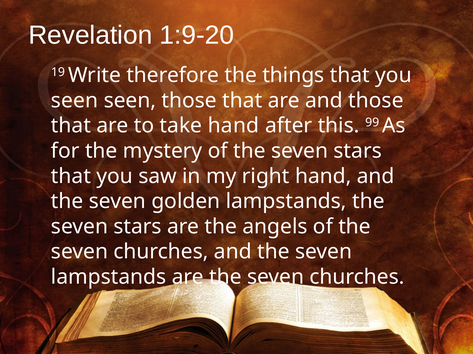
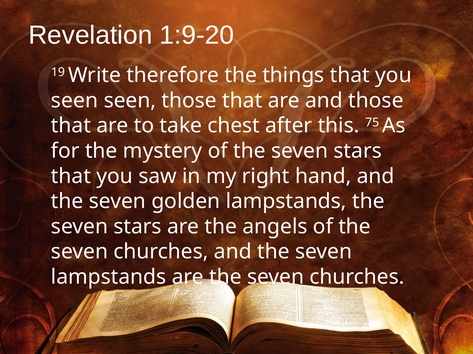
take hand: hand -> chest
99: 99 -> 75
